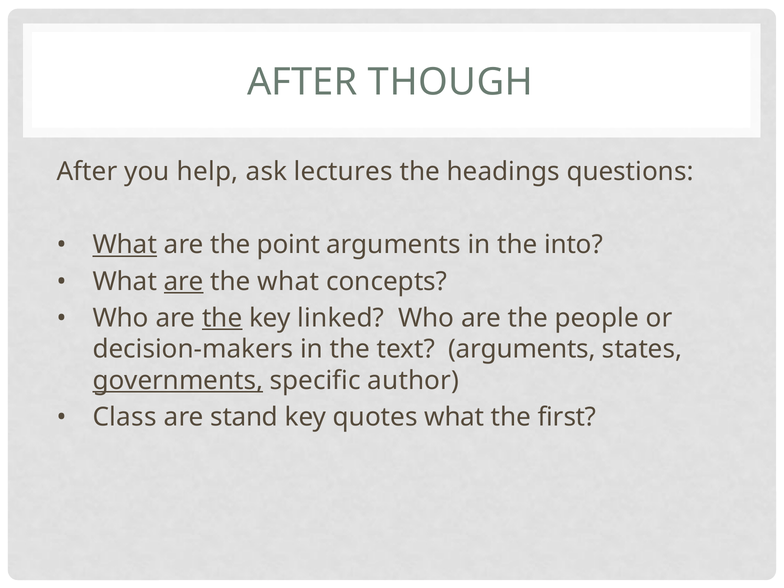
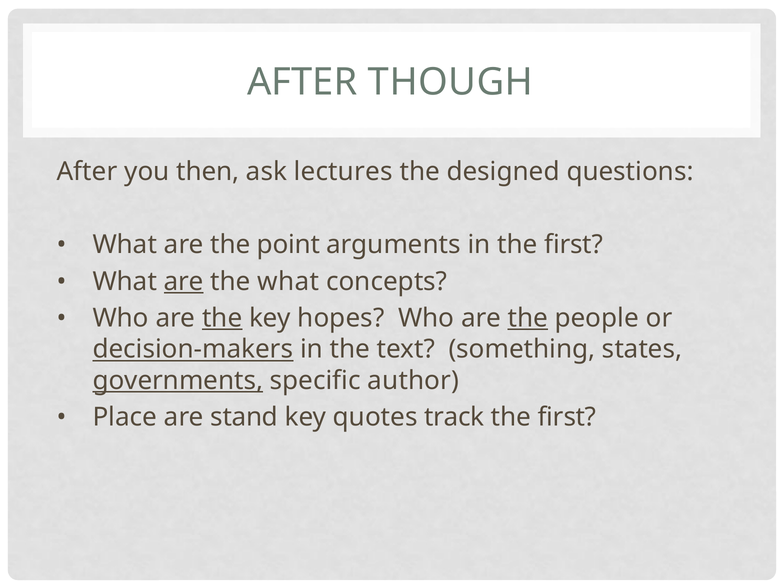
help: help -> then
headings: headings -> designed
What at (125, 245) underline: present -> none
in the into: into -> first
linked: linked -> hopes
the at (528, 318) underline: none -> present
decision-makers underline: none -> present
text arguments: arguments -> something
Class: Class -> Place
quotes what: what -> track
